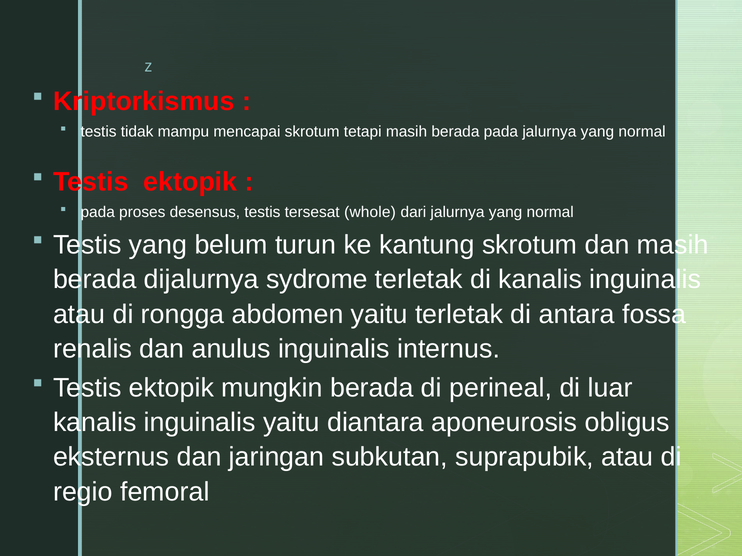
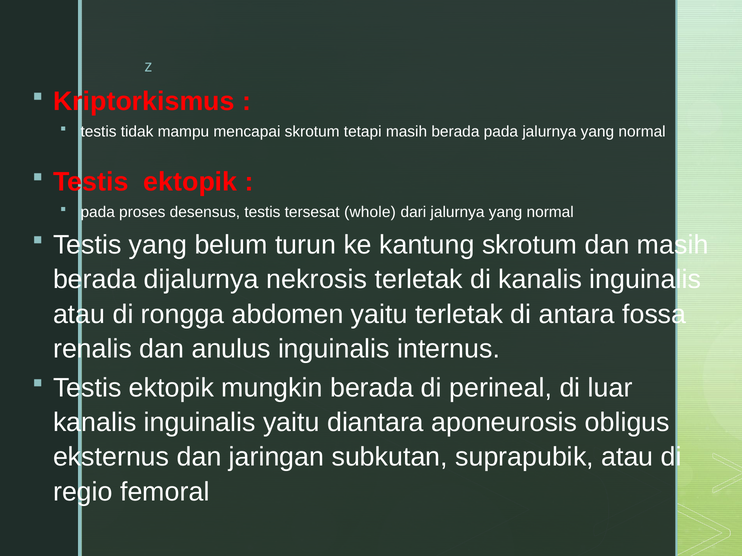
sydrome: sydrome -> nekrosis
